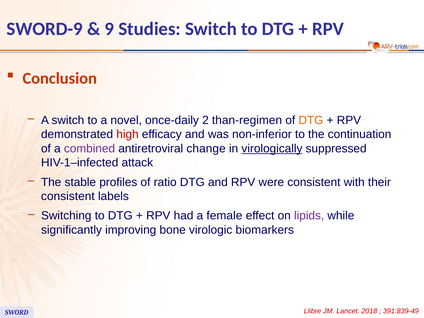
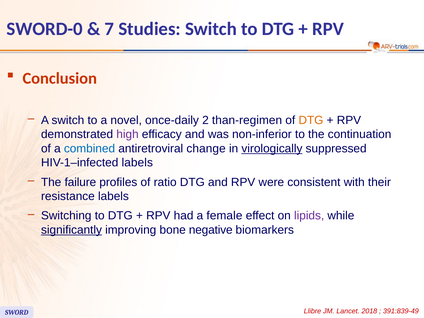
SWORD-9: SWORD-9 -> SWORD-0
9: 9 -> 7
high colour: red -> purple
combined colour: purple -> blue
HIV-1–infected attack: attack -> labels
stable: stable -> failure
consistent at (68, 196): consistent -> resistance
significantly underline: none -> present
virologic: virologic -> negative
